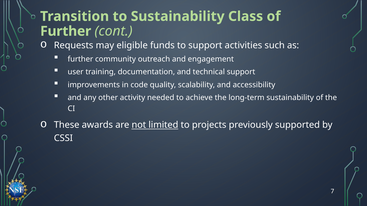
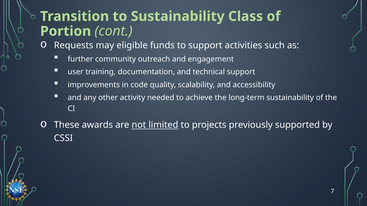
Further at (66, 31): Further -> Portion
